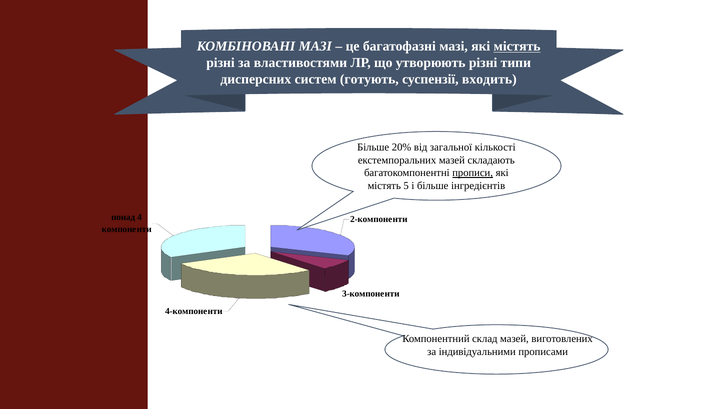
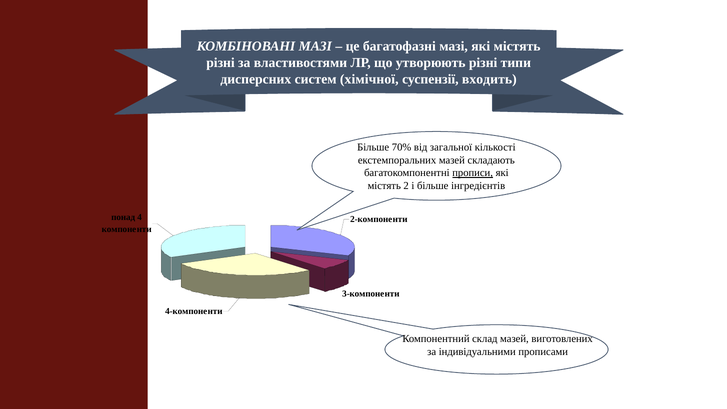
містять at (517, 46) underline: present -> none
готують: готують -> хімічної
20%: 20% -> 70%
5: 5 -> 2
